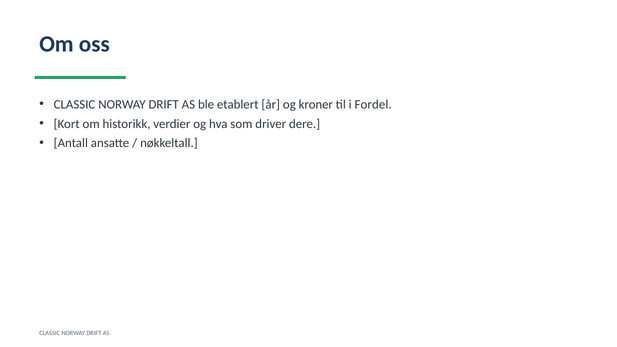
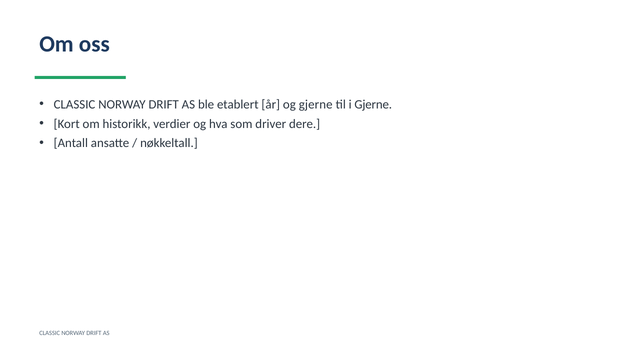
og kroner: kroner -> gjerne
i Fordel: Fordel -> Gjerne
